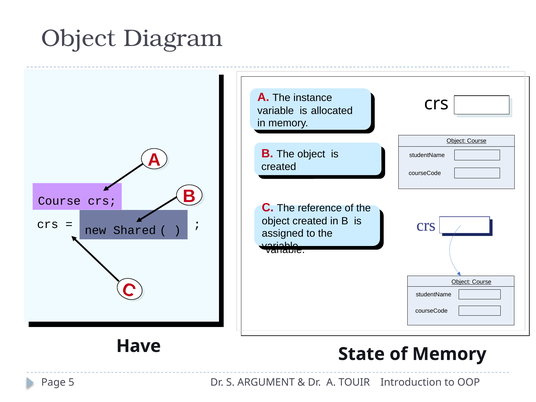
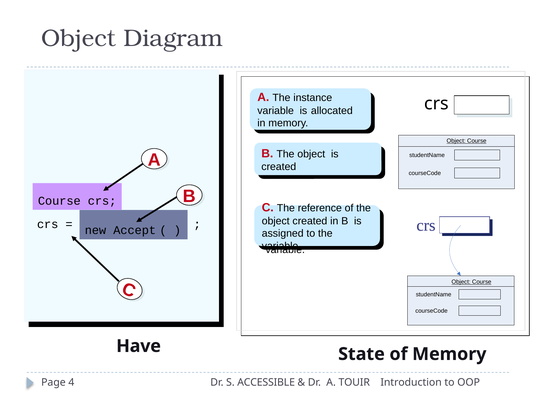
Shared: Shared -> Accept
5: 5 -> 4
ARGUMENT: ARGUMENT -> ACCESSIBLE
